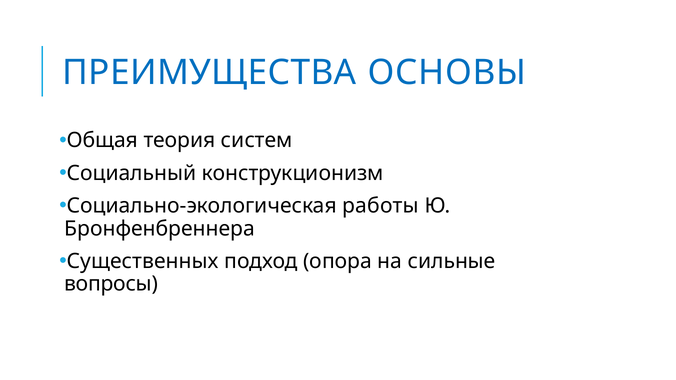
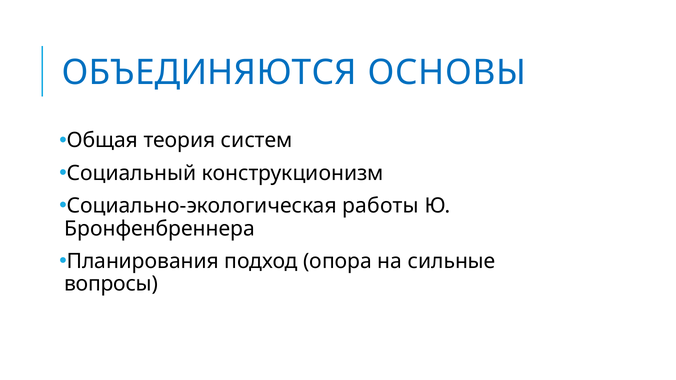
ПРЕИМУЩЕСТВА: ПРЕИМУЩЕСТВА -> ОБЪЕДИНЯЮТСЯ
Существенных: Существенных -> Планирования
